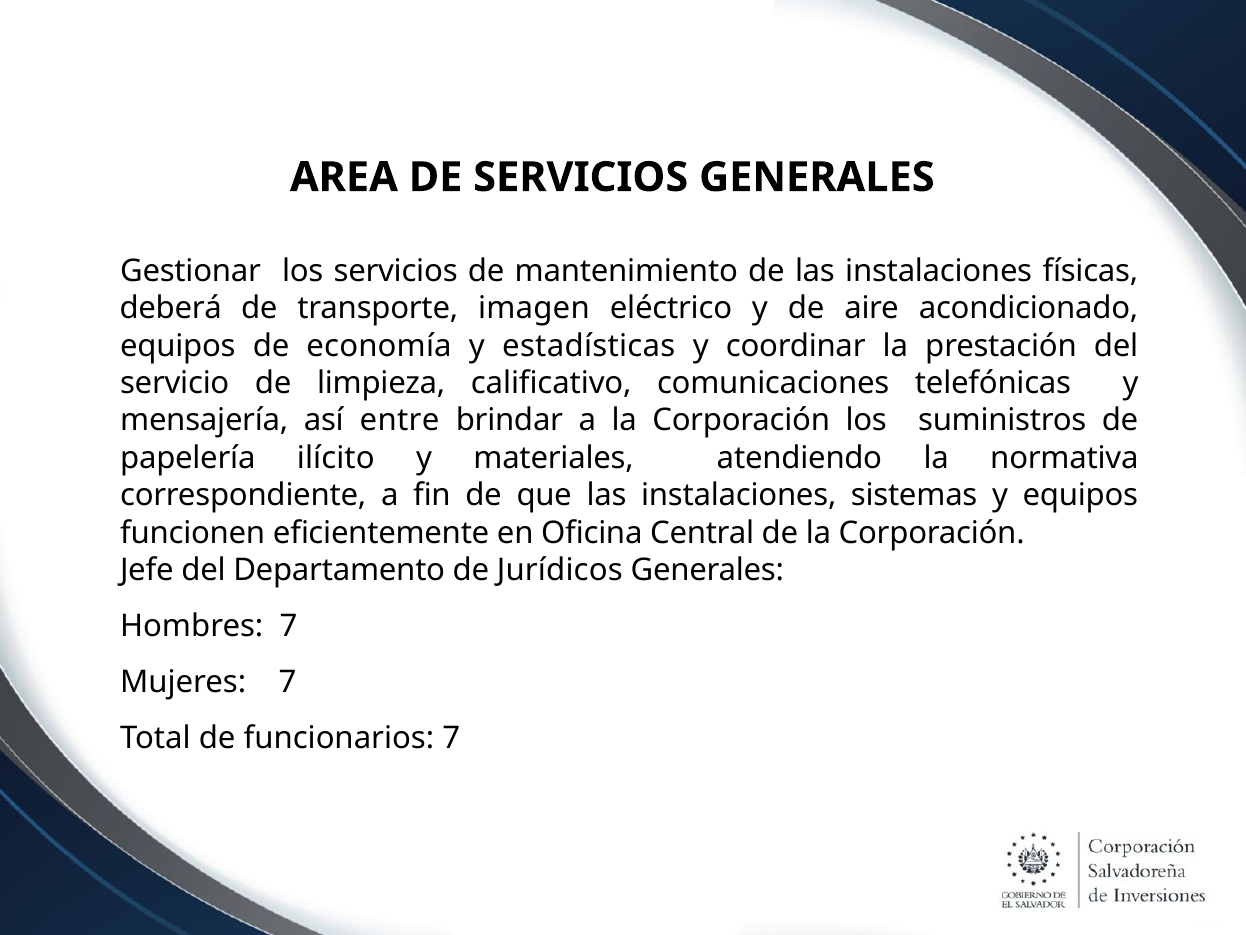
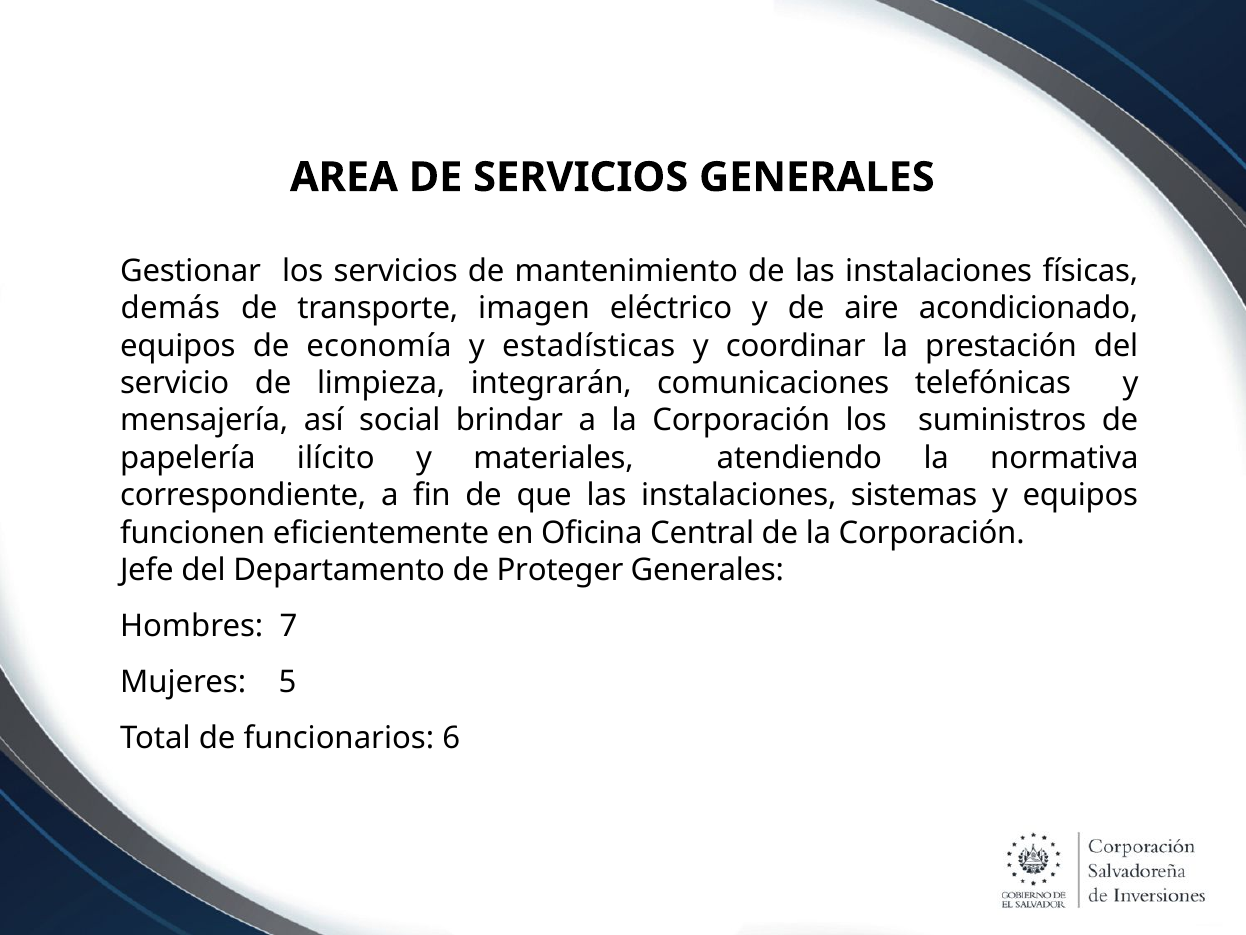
deberá: deberá -> demás
calificativo: calificativo -> integrarán
entre: entre -> social
Jurídicos: Jurídicos -> Proteger
Mujeres 7: 7 -> 5
funcionarios 7: 7 -> 6
